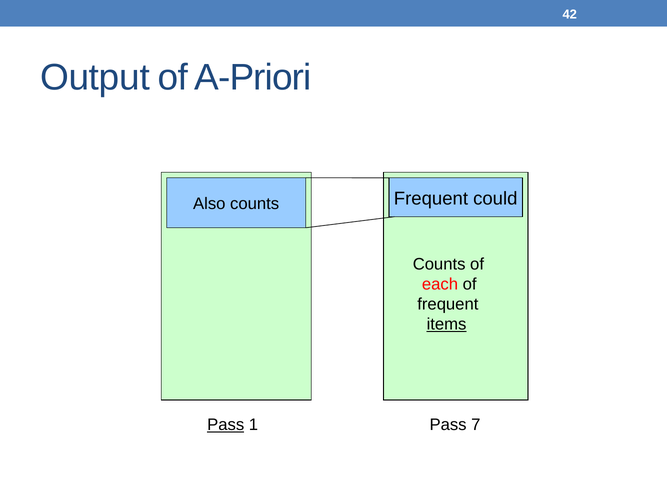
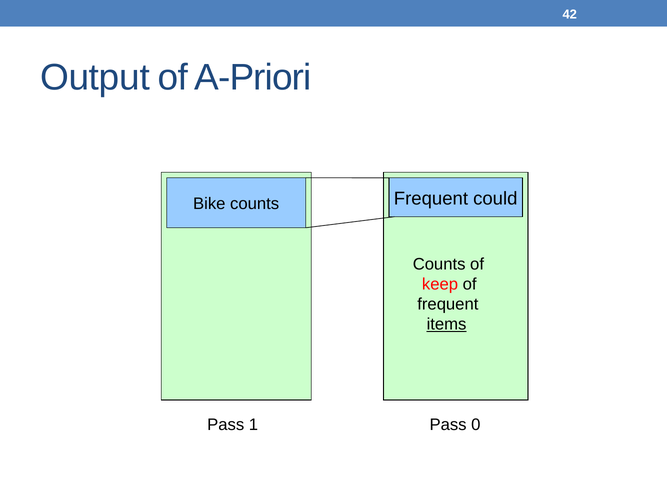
Also: Also -> Bike
each: each -> keep
Pass at (226, 425) underline: present -> none
7: 7 -> 0
